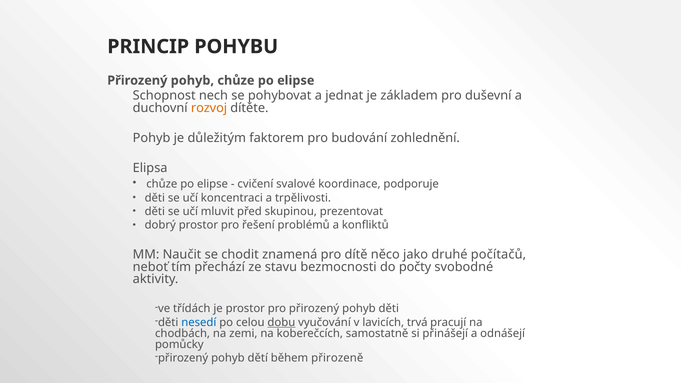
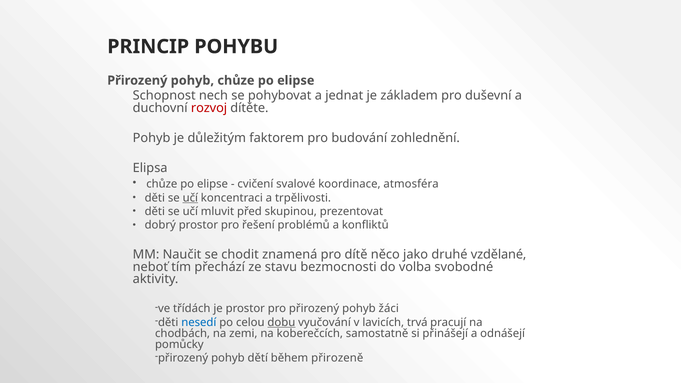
rozvoj colour: orange -> red
podporuje: podporuje -> atmosféra
učí at (190, 198) underline: none -> present
počítačů: počítačů -> vzdělané
počty: počty -> volba
pohyb děti: děti -> žáci
